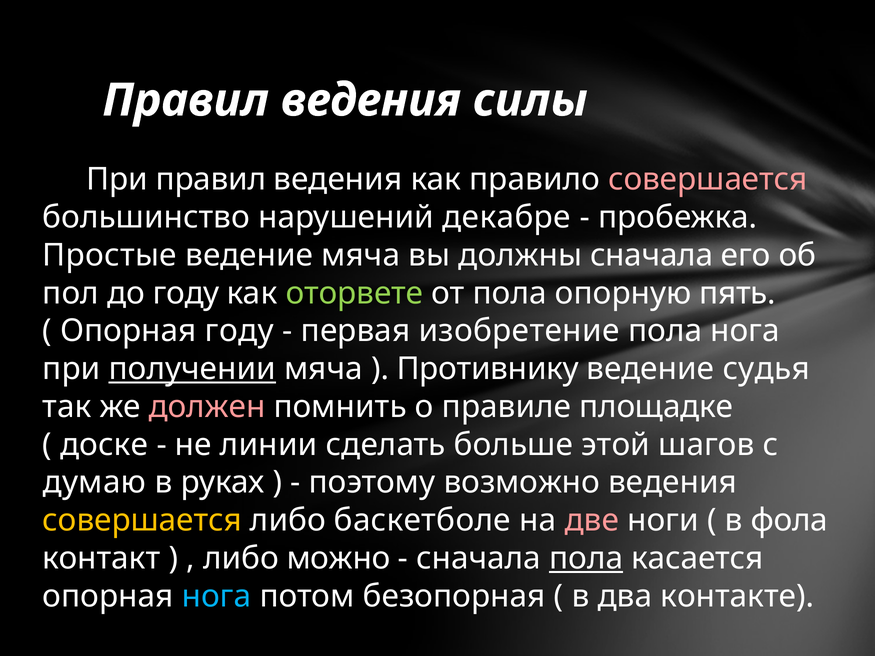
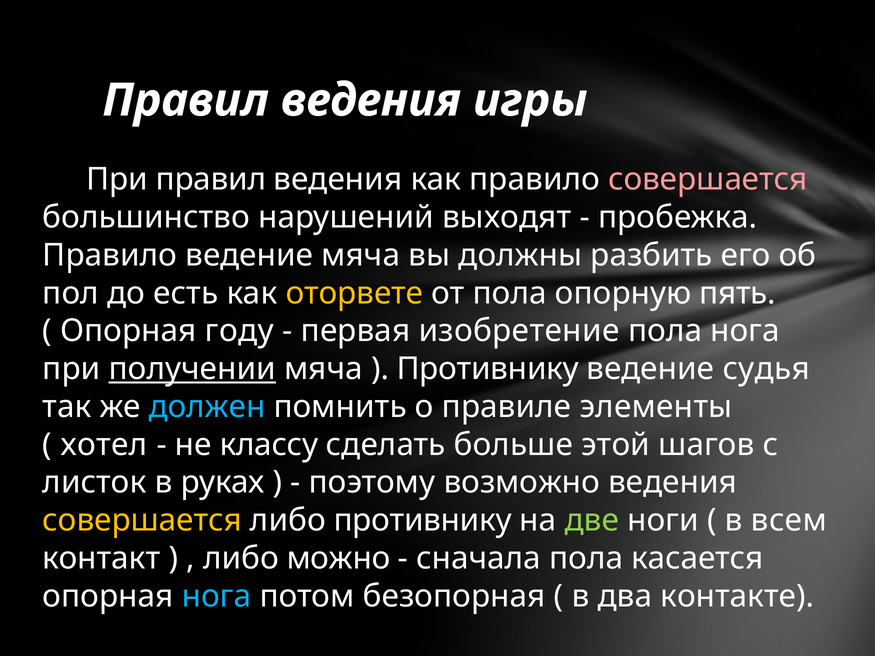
силы: силы -> игры
декабре: декабре -> выходят
Простые at (110, 255): Простые -> Правило
должны сначала: сначала -> разбить
до году: году -> есть
оторвете colour: light green -> yellow
должен colour: pink -> light blue
площадке: площадке -> элементы
доске: доске -> хотел
линии: линии -> классу
думаю: думаю -> листок
либо баскетболе: баскетболе -> противнику
две colour: pink -> light green
фола: фола -> всем
пола at (586, 558) underline: present -> none
